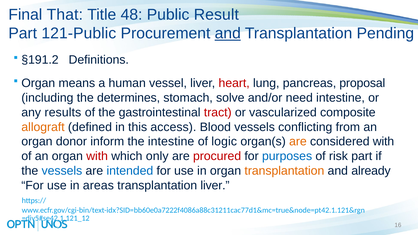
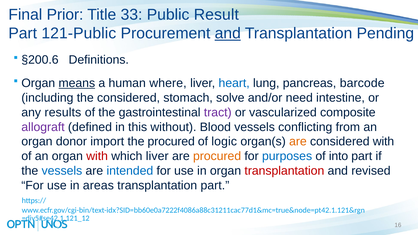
That: That -> Prior
48: 48 -> 33
§191.2: §191.2 -> §200.6
means underline: none -> present
vessel: vessel -> where
heart colour: red -> blue
proposal: proposal -> barcode
the determines: determines -> considered
tract colour: red -> purple
allograft colour: orange -> purple
access: access -> without
inform: inform -> import
the intestine: intestine -> procured
which only: only -> liver
procured at (217, 156) colour: red -> orange
risk: risk -> into
transplantation at (284, 171) colour: orange -> red
already: already -> revised
transplantation liver: liver -> part
